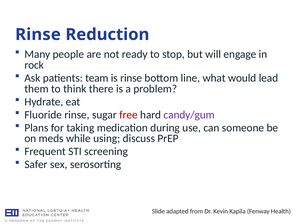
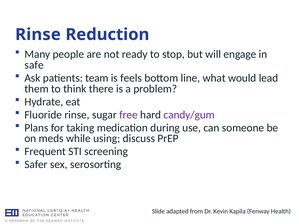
rock: rock -> safe
is rinse: rinse -> feels
free colour: red -> purple
